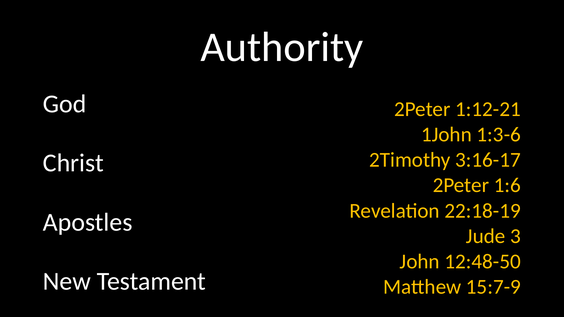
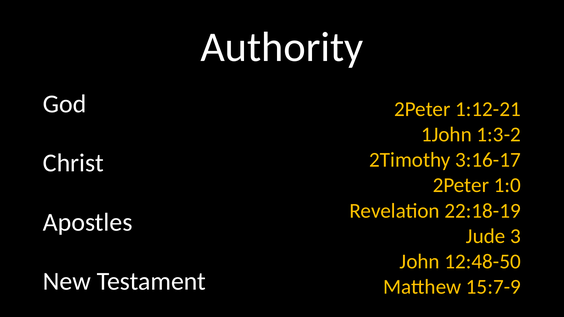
1:3-6: 1:3-6 -> 1:3-2
1:6: 1:6 -> 1:0
